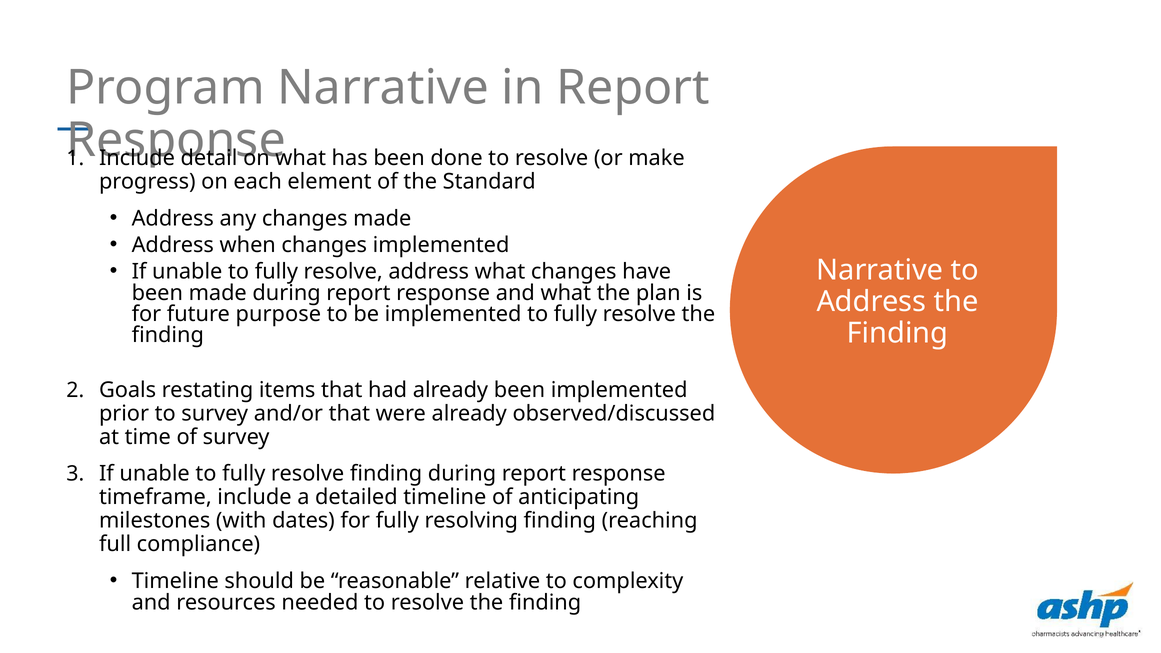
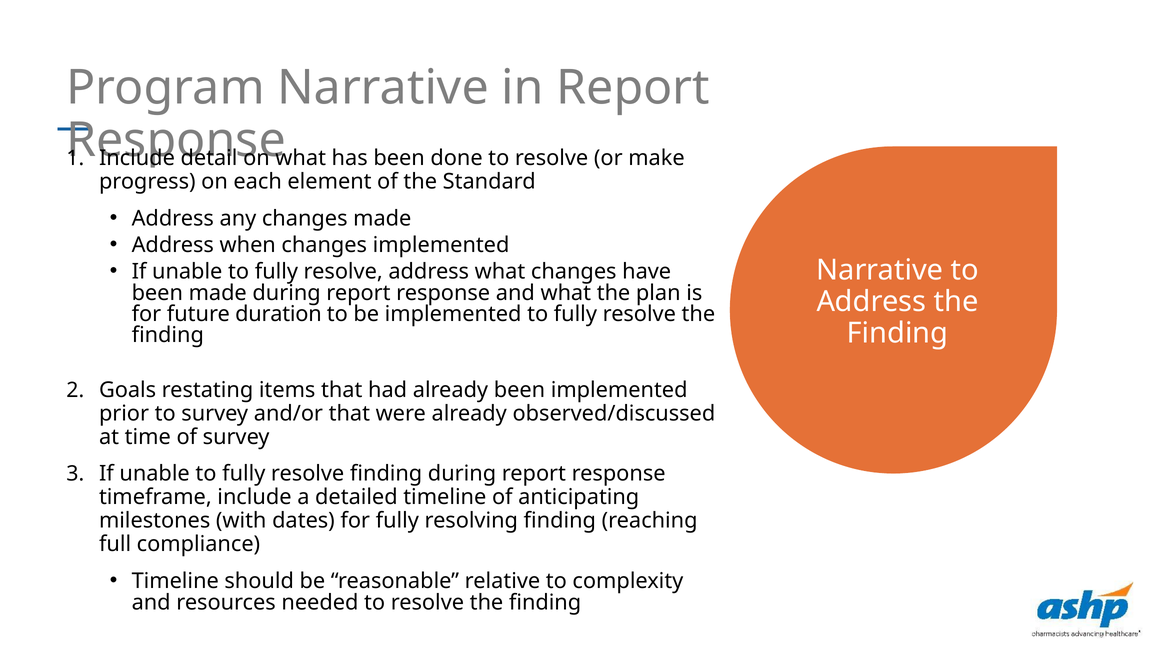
purpose: purpose -> duration
